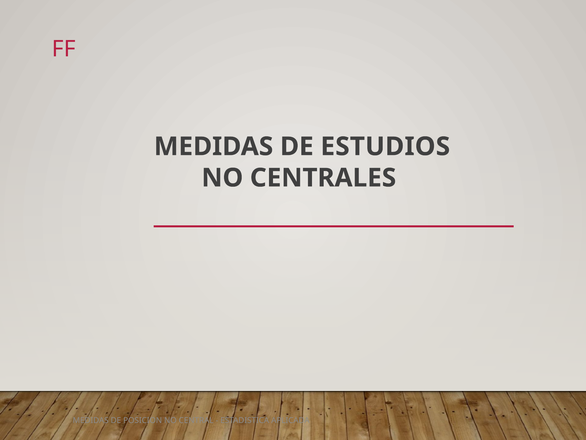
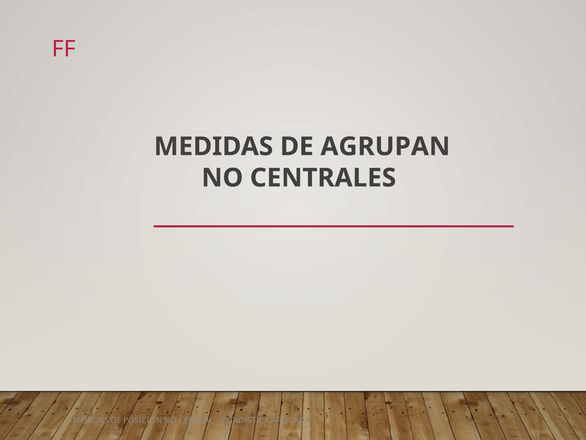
ESTUDIOS: ESTUDIOS -> AGRUPAN
